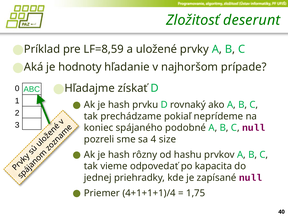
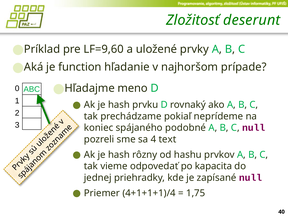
LF=8,59: LF=8,59 -> LF=9,60
hodnoty: hodnoty -> function
získať: získať -> meno
size: size -> text
